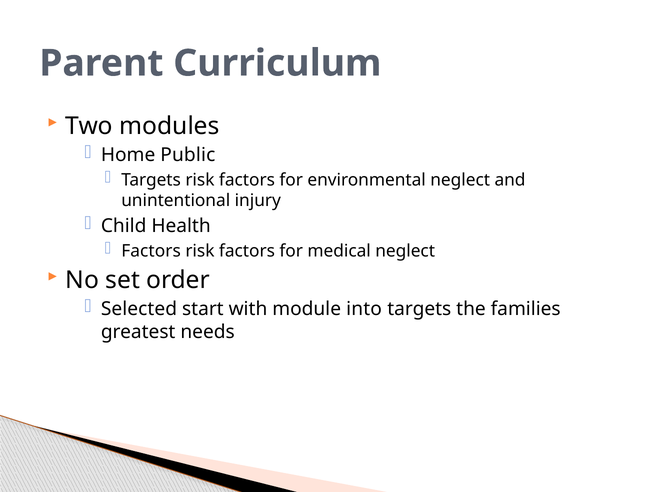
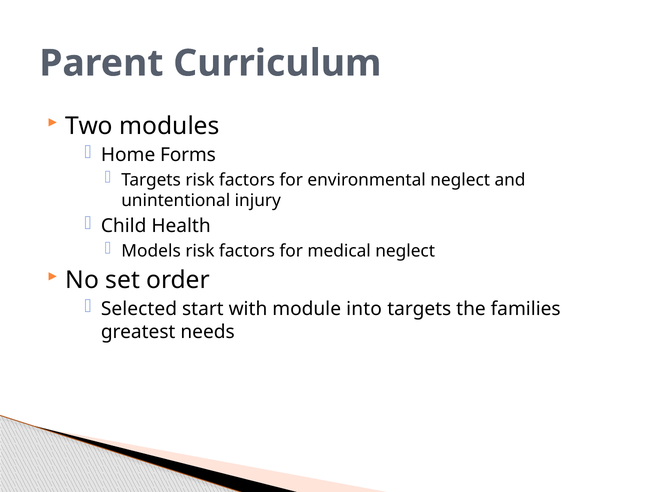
Public: Public -> Forms
Factors at (151, 251): Factors -> Models
